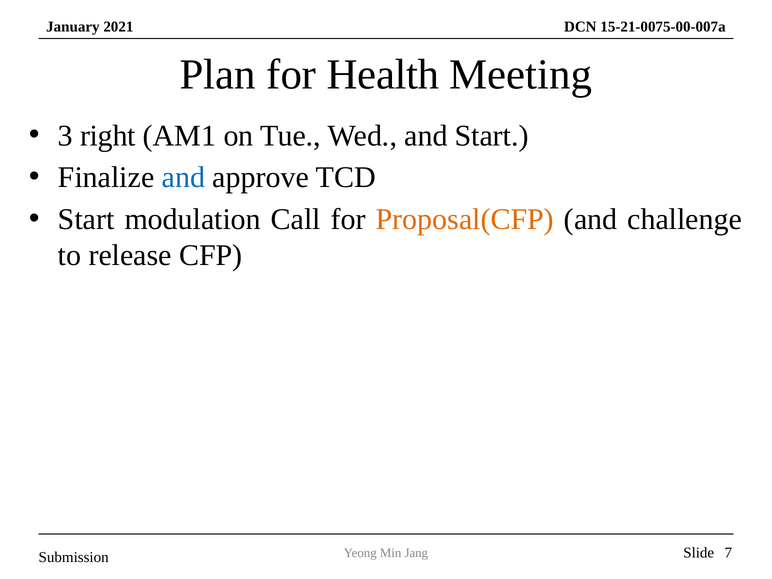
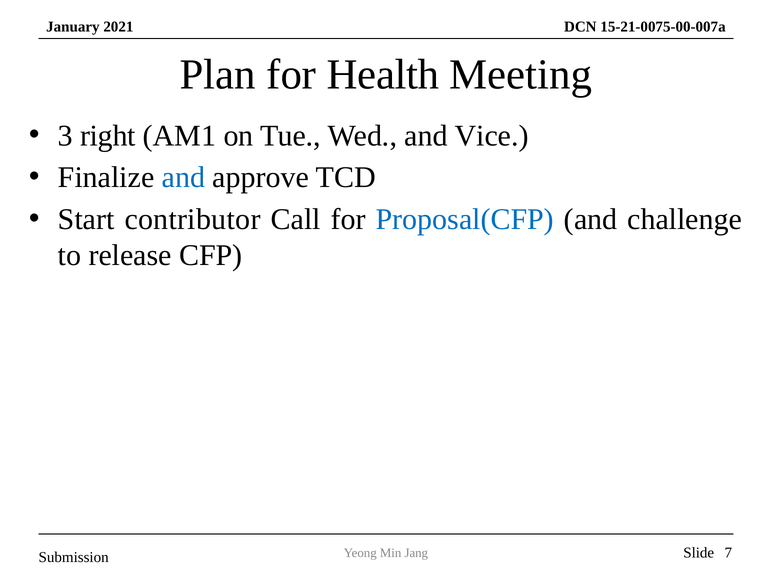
and Start: Start -> Vice
modulation: modulation -> contributor
Proposal(CFP colour: orange -> blue
